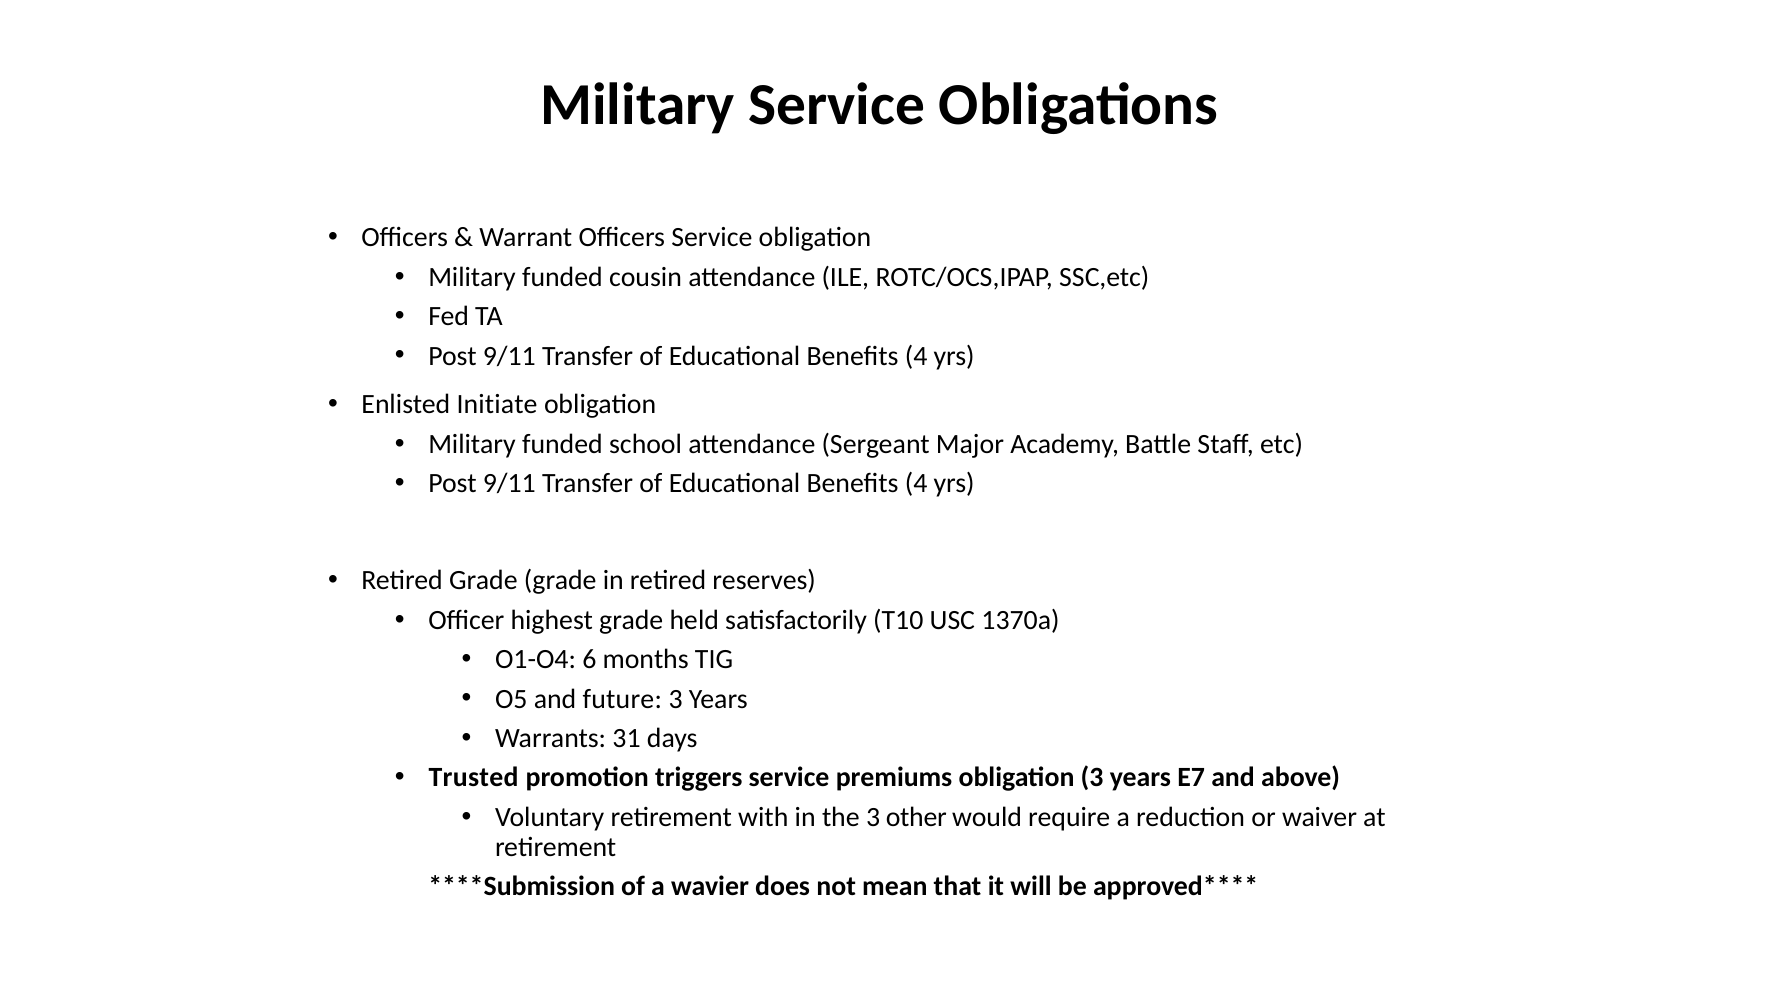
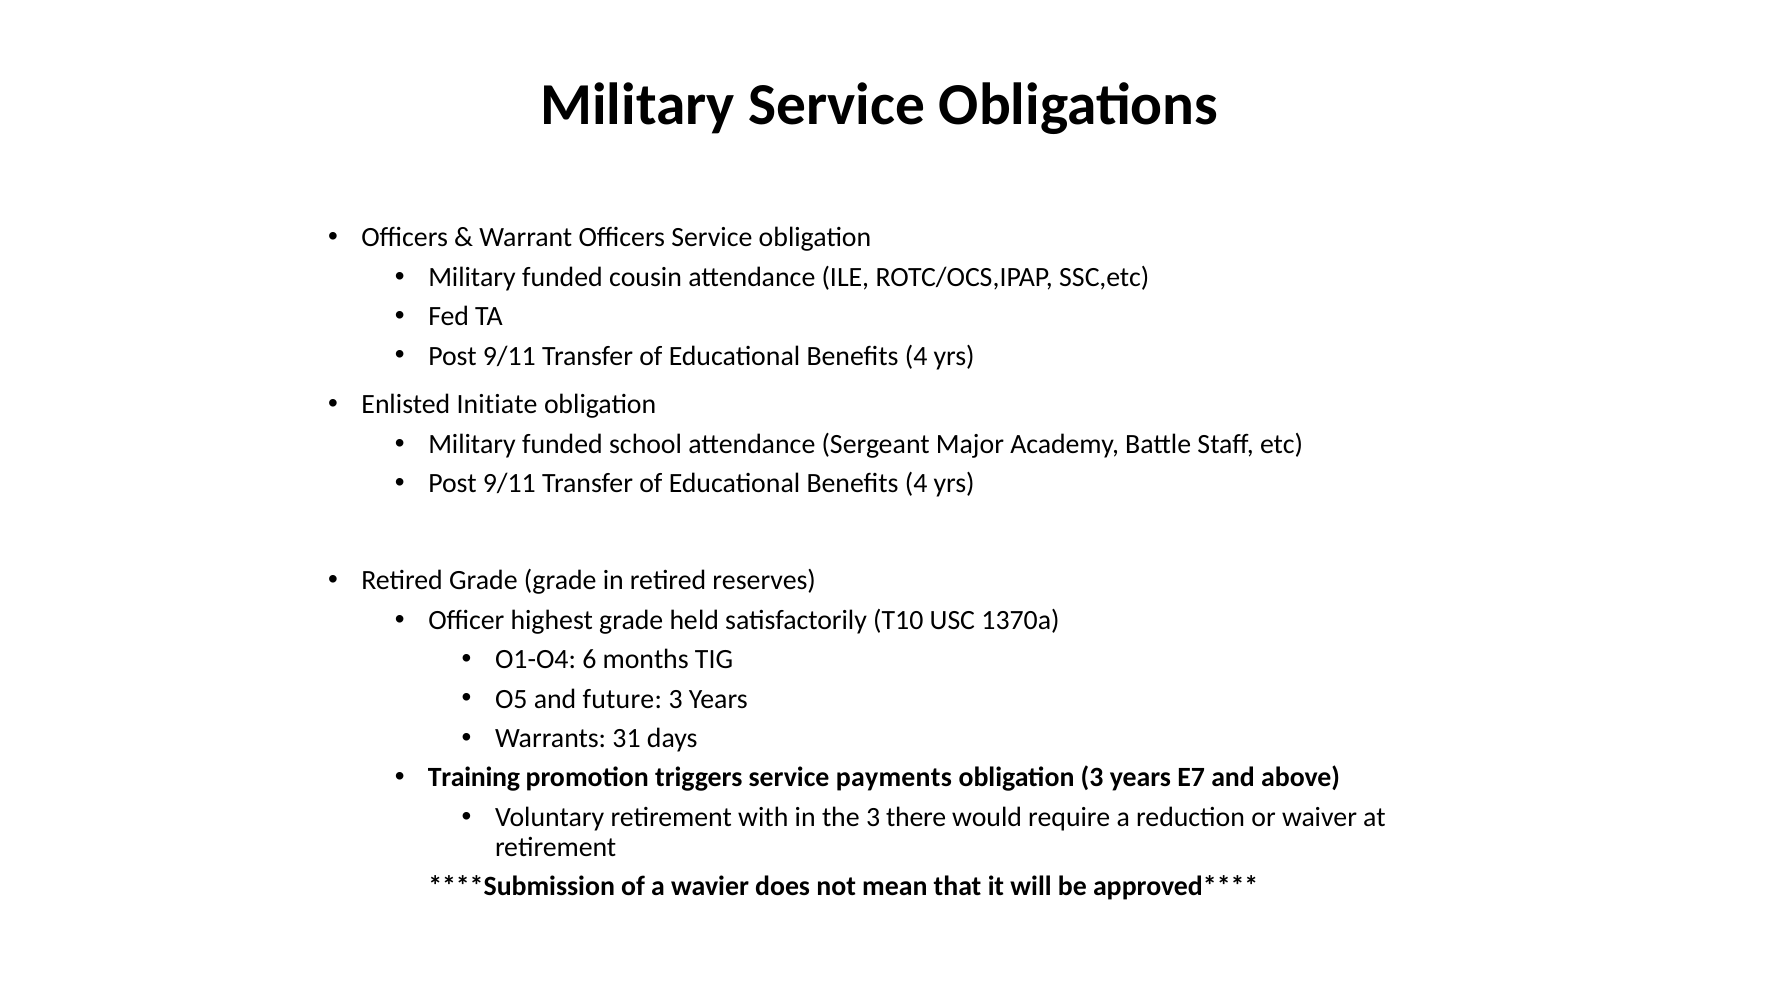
Trusted: Trusted -> Training
premiums: premiums -> payments
other: other -> there
